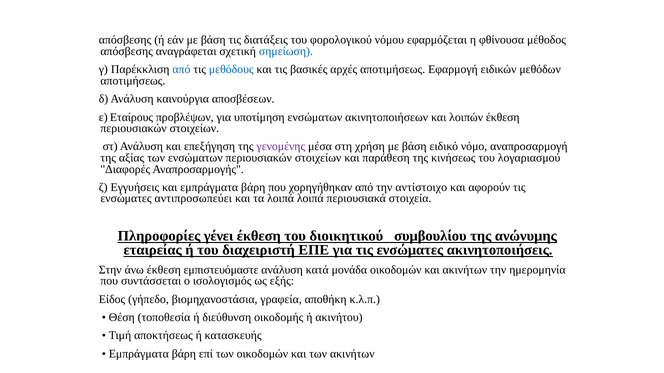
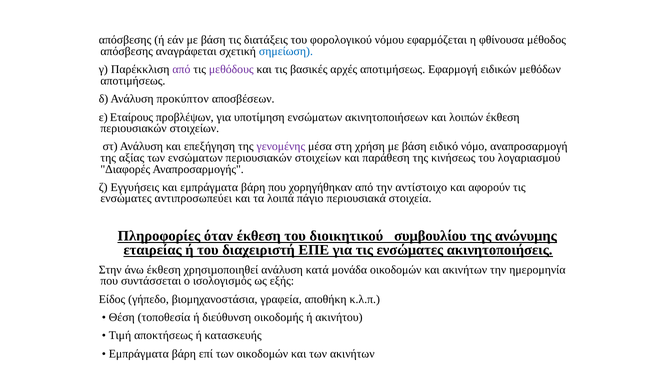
από at (181, 70) colour: blue -> purple
μεθόδους colour: blue -> purple
καινούργια: καινούργια -> προκύπτον
λοιπά λοιπά: λοιπά -> πάγιο
γένει: γένει -> όταν
εμπιστευόμαστε: εμπιστευόμαστε -> χρησιµοποιηθεί
